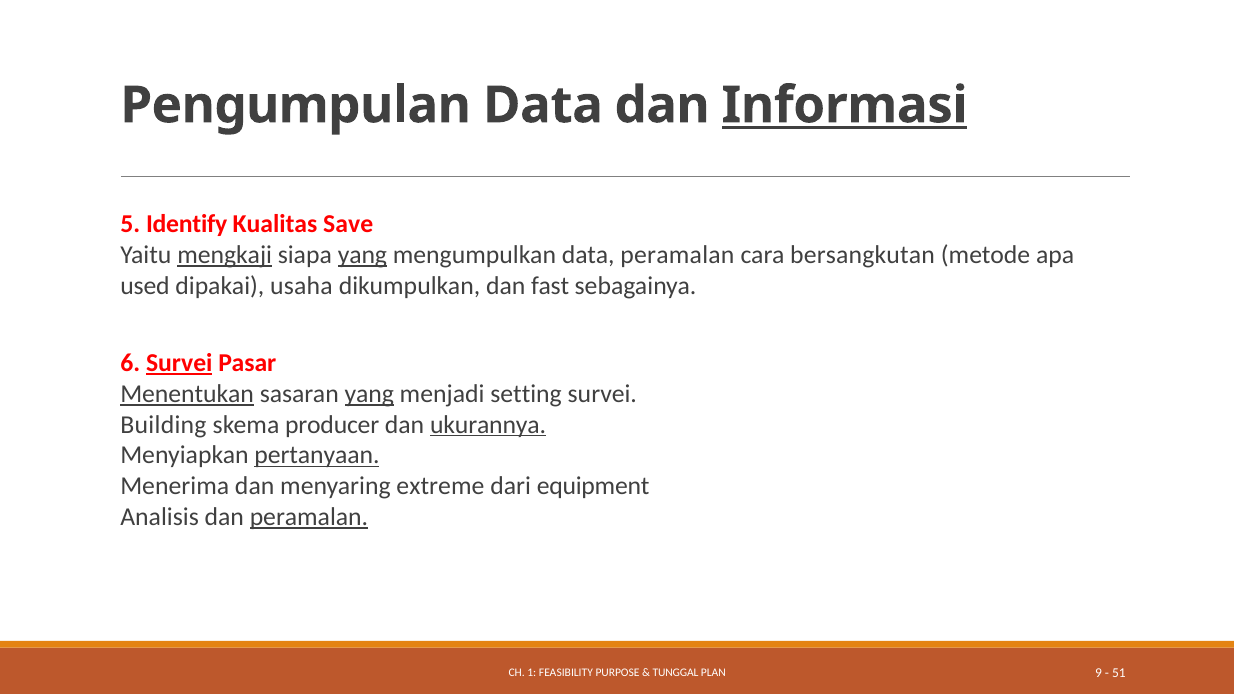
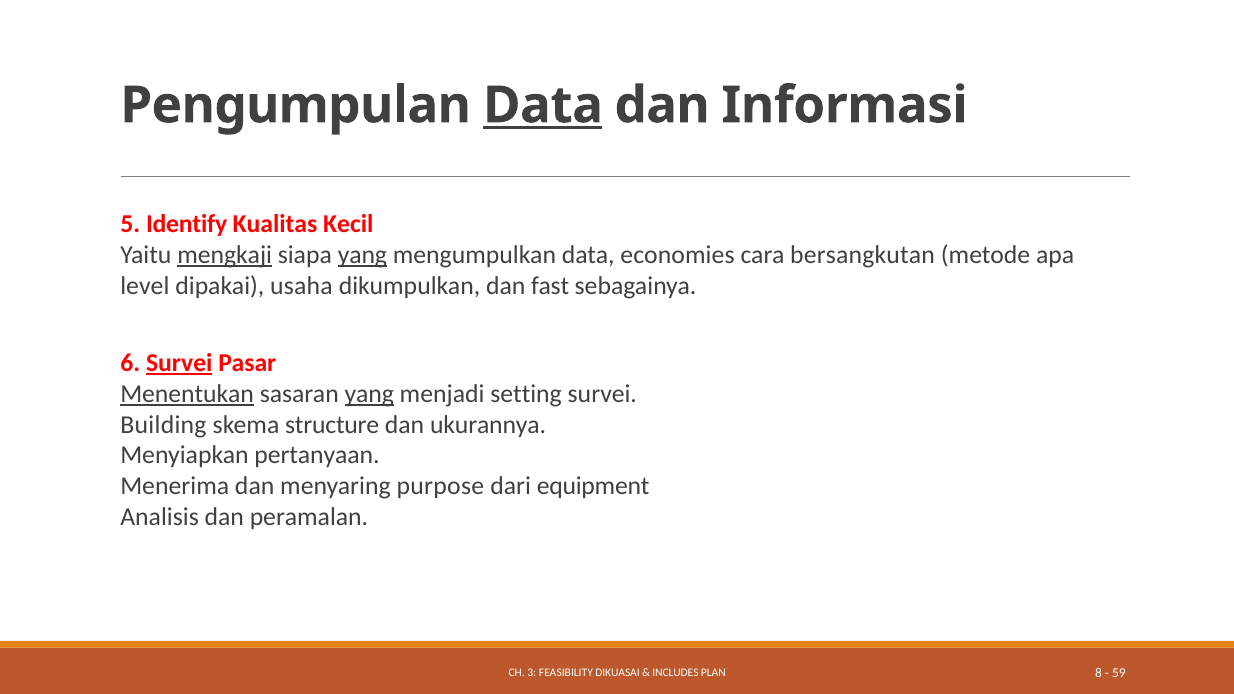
Data at (543, 105) underline: none -> present
Informasi underline: present -> none
Save: Save -> Kecil
data peramalan: peramalan -> economies
used: used -> level
producer: producer -> structure
ukurannya underline: present -> none
pertanyaan underline: present -> none
extreme: extreme -> purpose
peramalan at (309, 517) underline: present -> none
1: 1 -> 3
PURPOSE: PURPOSE -> DIKUASAI
TUNGGAL: TUNGGAL -> INCLUDES
9: 9 -> 8
51: 51 -> 59
